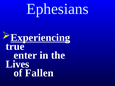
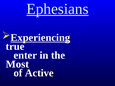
Ephesians underline: none -> present
Lives: Lives -> Most
Fallen: Fallen -> Active
